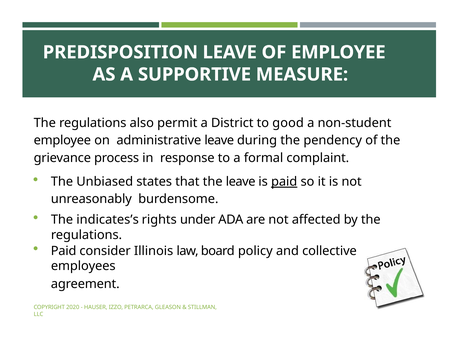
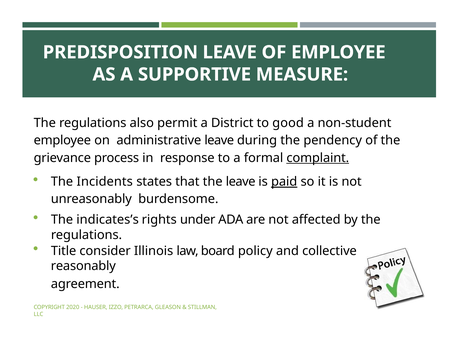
complaint underline: none -> present
Unbiased: Unbiased -> Incidents
Paid at (64, 251): Paid -> Title
employees: employees -> reasonably
